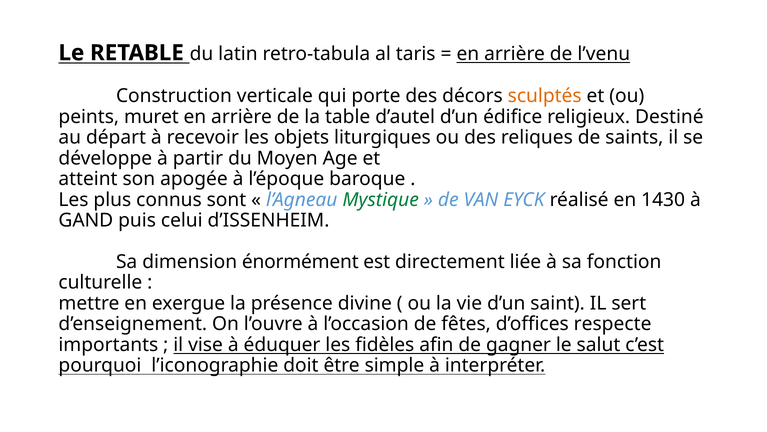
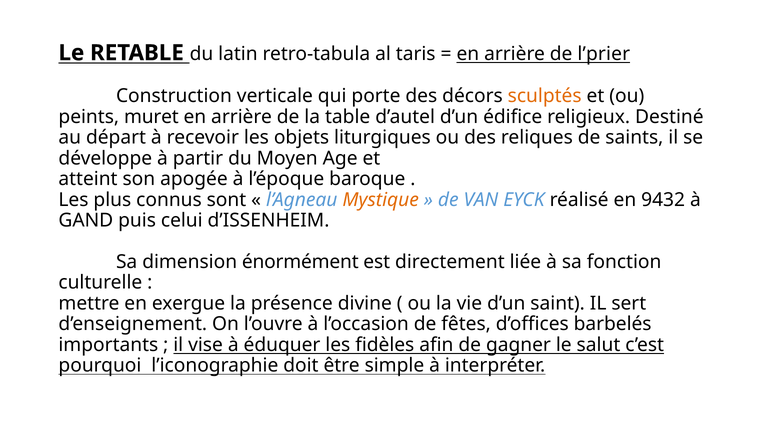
l’venu: l’venu -> l’prier
Mystique colour: green -> orange
1430: 1430 -> 9432
respecte: respecte -> barbelés
